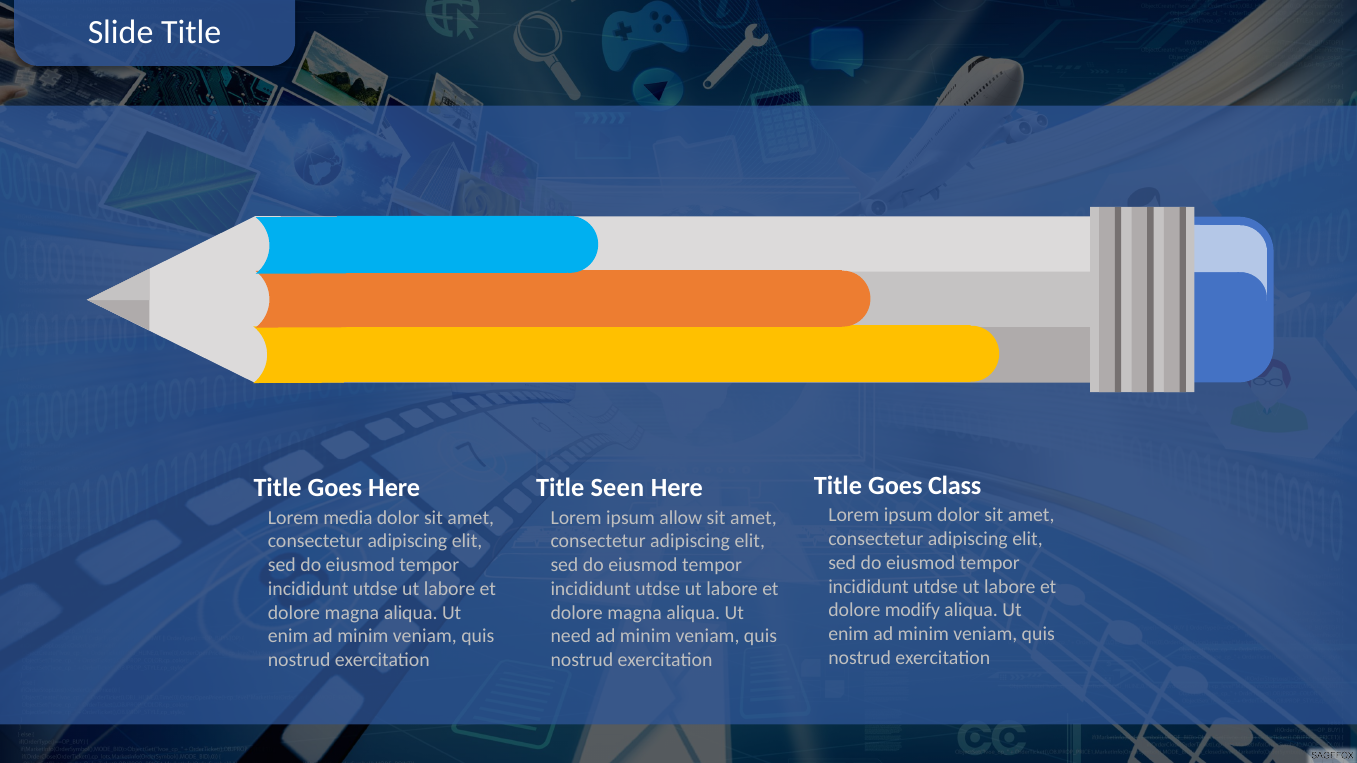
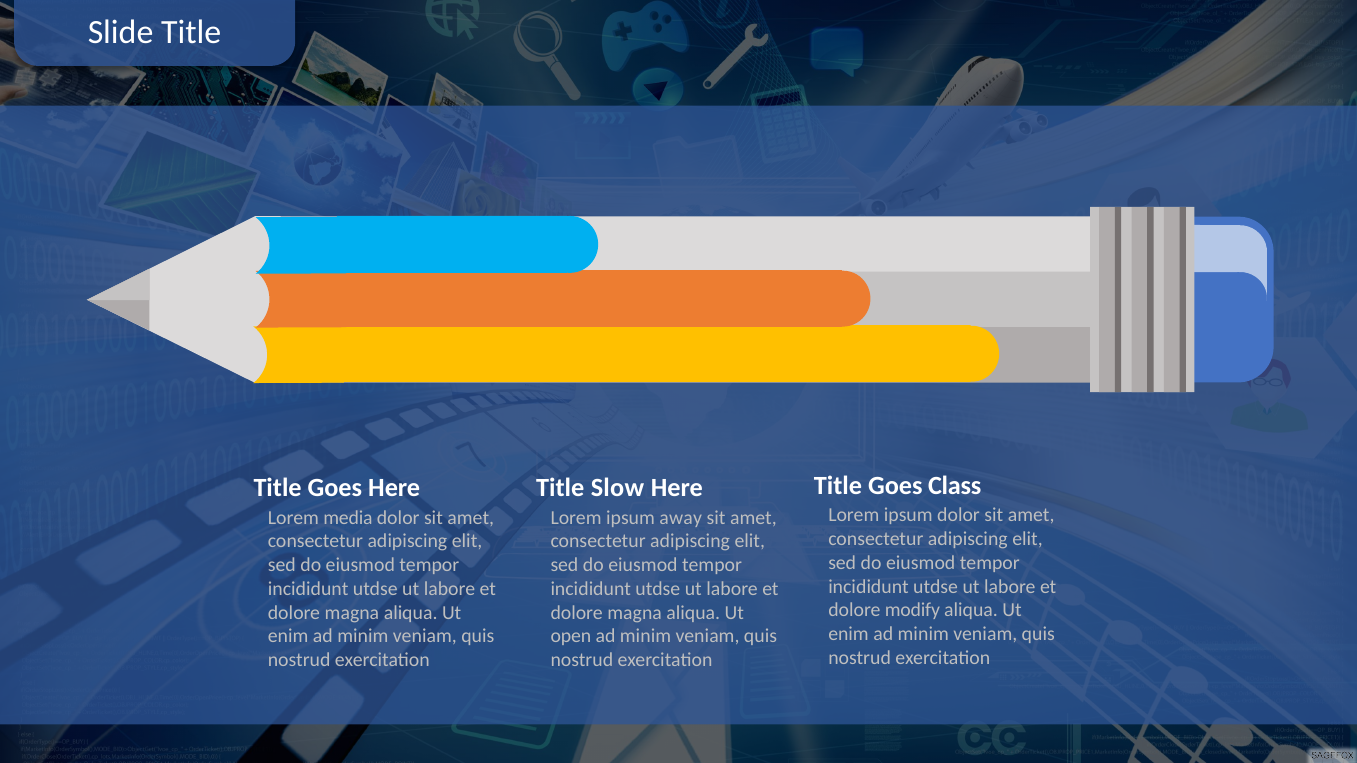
Seen: Seen -> Slow
allow: allow -> away
need: need -> open
